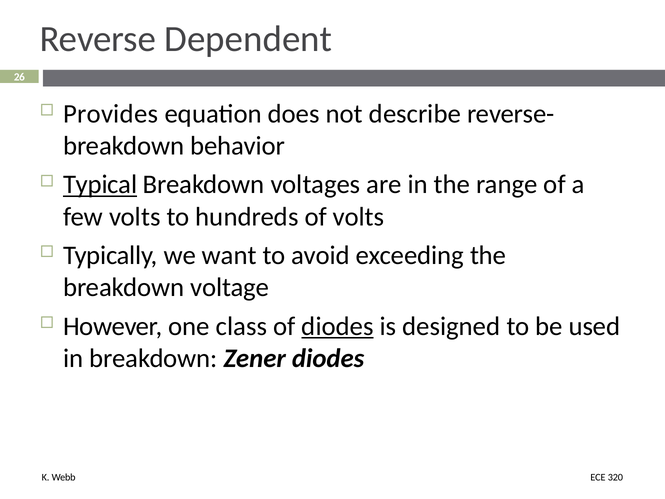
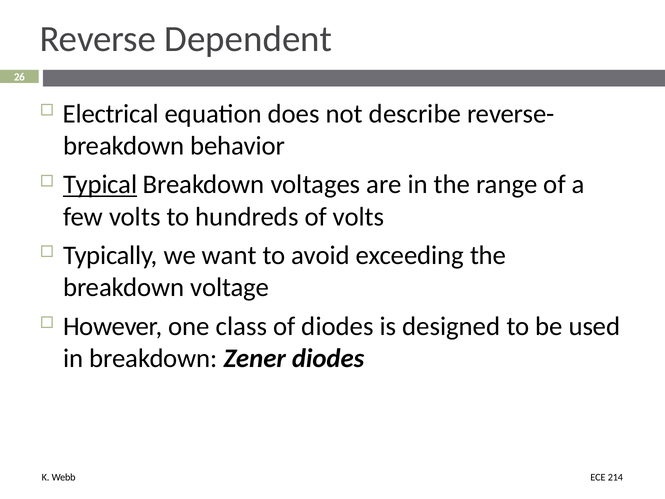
Provides: Provides -> Electrical
diodes at (338, 326) underline: present -> none
320: 320 -> 214
